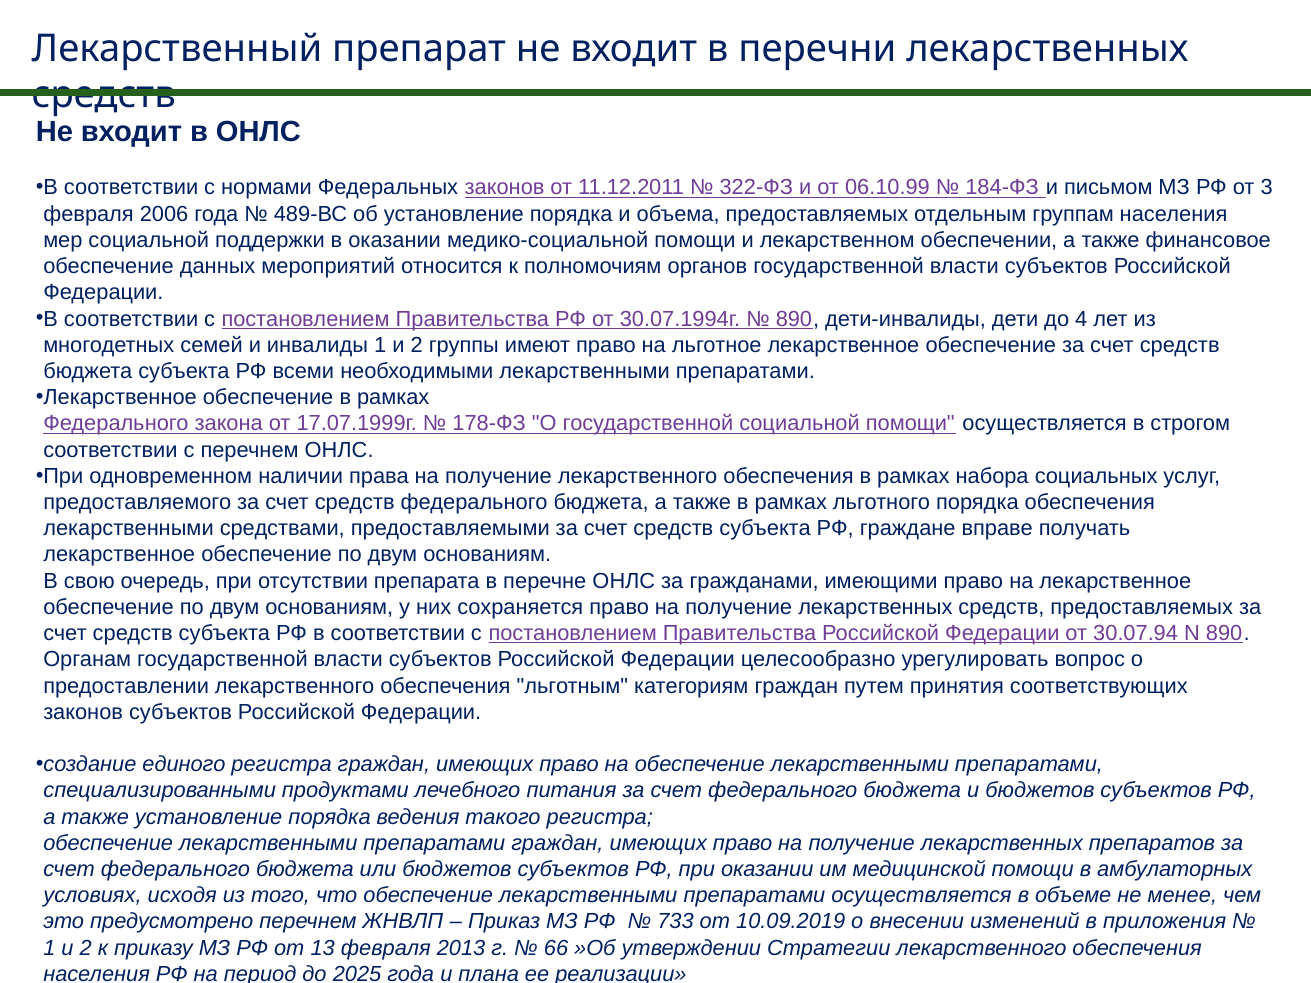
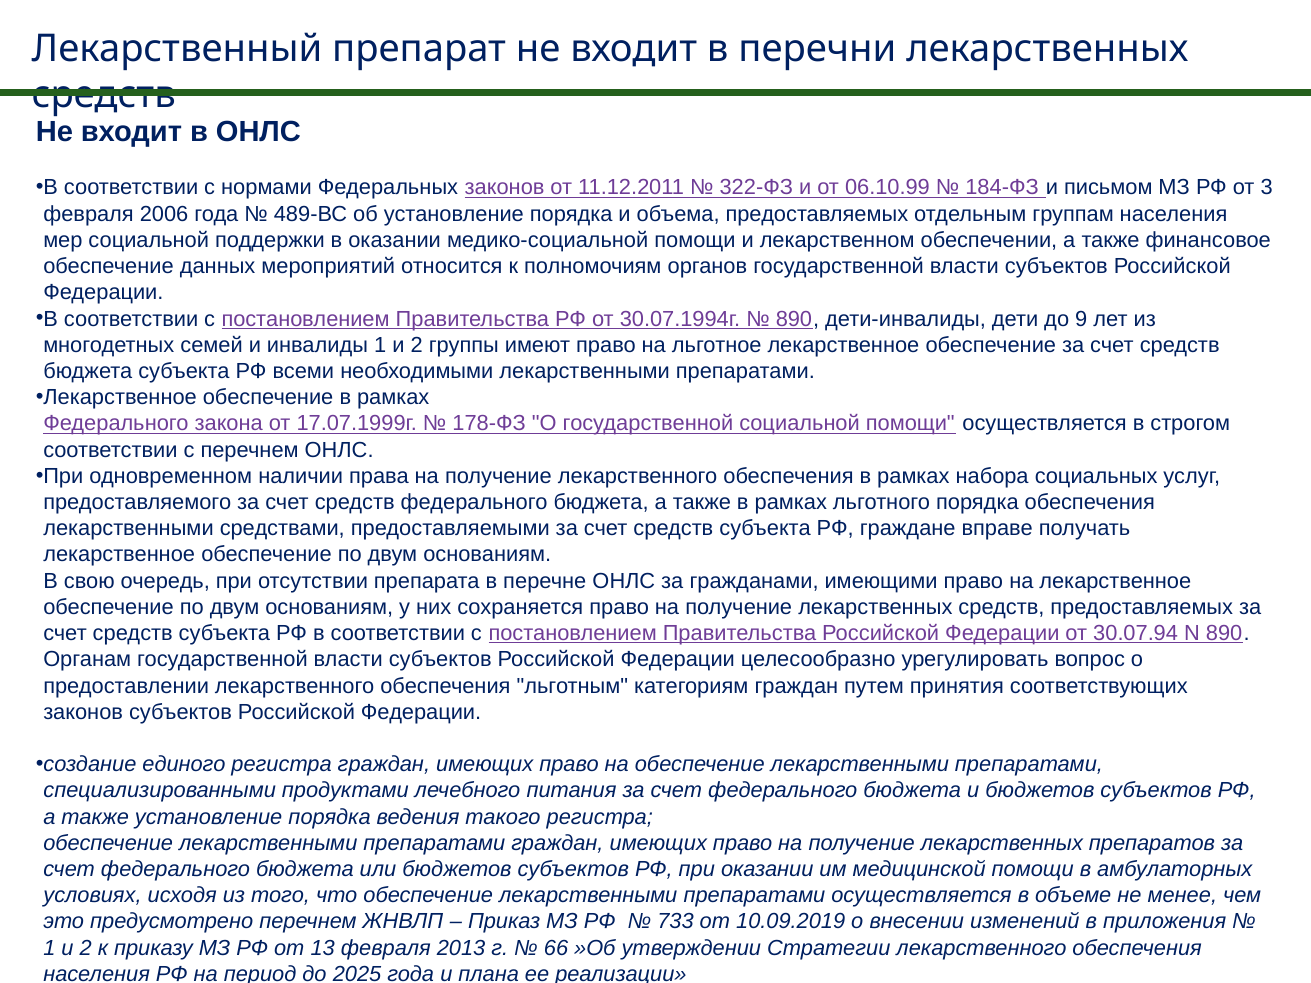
4: 4 -> 9
